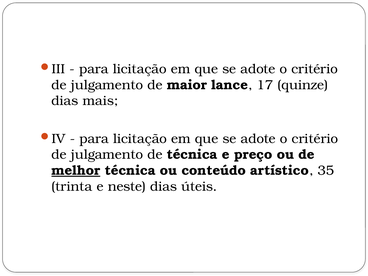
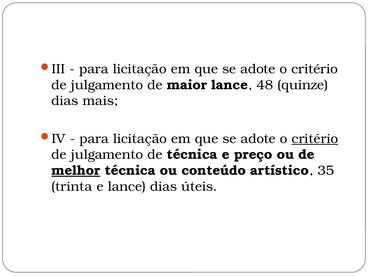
17: 17 -> 48
critério at (315, 139) underline: none -> present
e neste: neste -> lance
